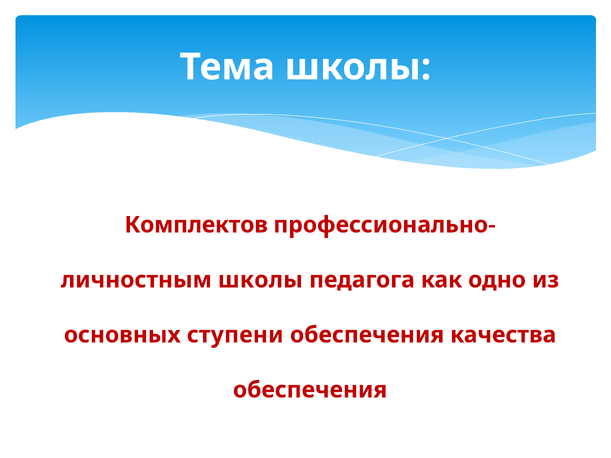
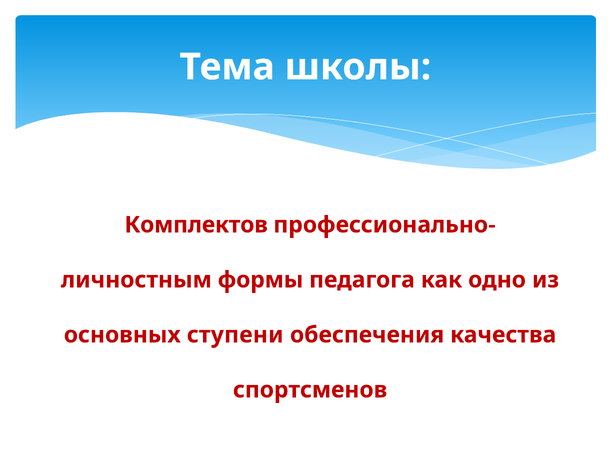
школы at (260, 280): школы -> формы
обеспечения at (310, 390): обеспечения -> спортсменов
